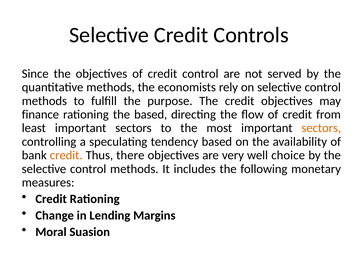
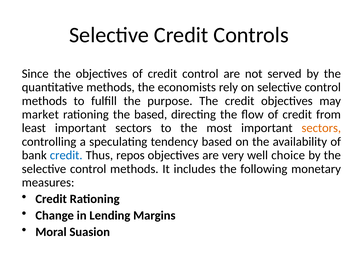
finance: finance -> market
credit at (66, 155) colour: orange -> blue
there: there -> repos
